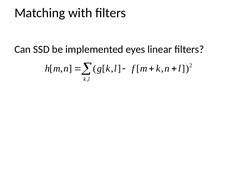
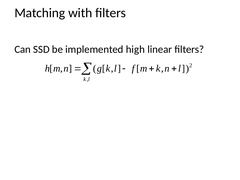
eyes: eyes -> high
